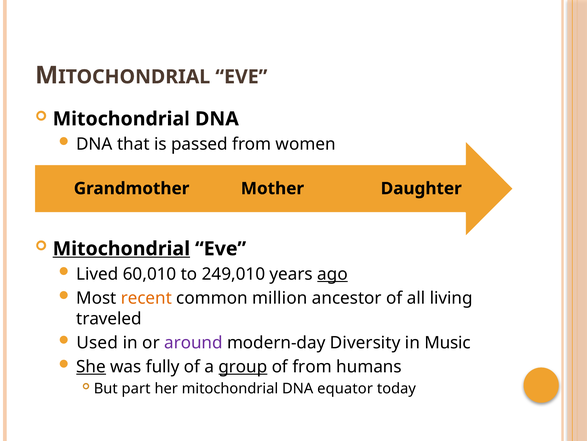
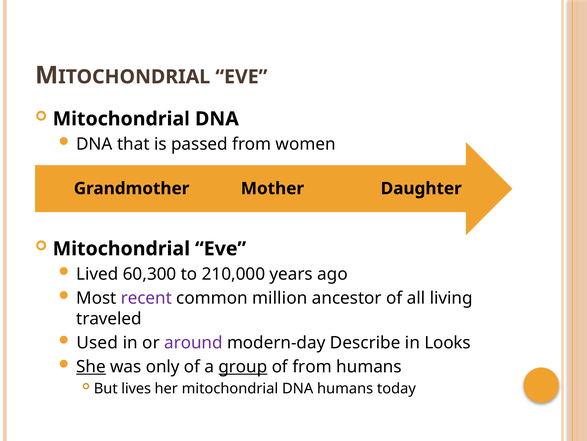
Mitochondrial at (121, 248) underline: present -> none
60,010: 60,010 -> 60,300
249,010: 249,010 -> 210,000
ago underline: present -> none
recent colour: orange -> purple
Diversity: Diversity -> Describe
Music: Music -> Looks
fully: fully -> only
part: part -> lives
DNA equator: equator -> humans
